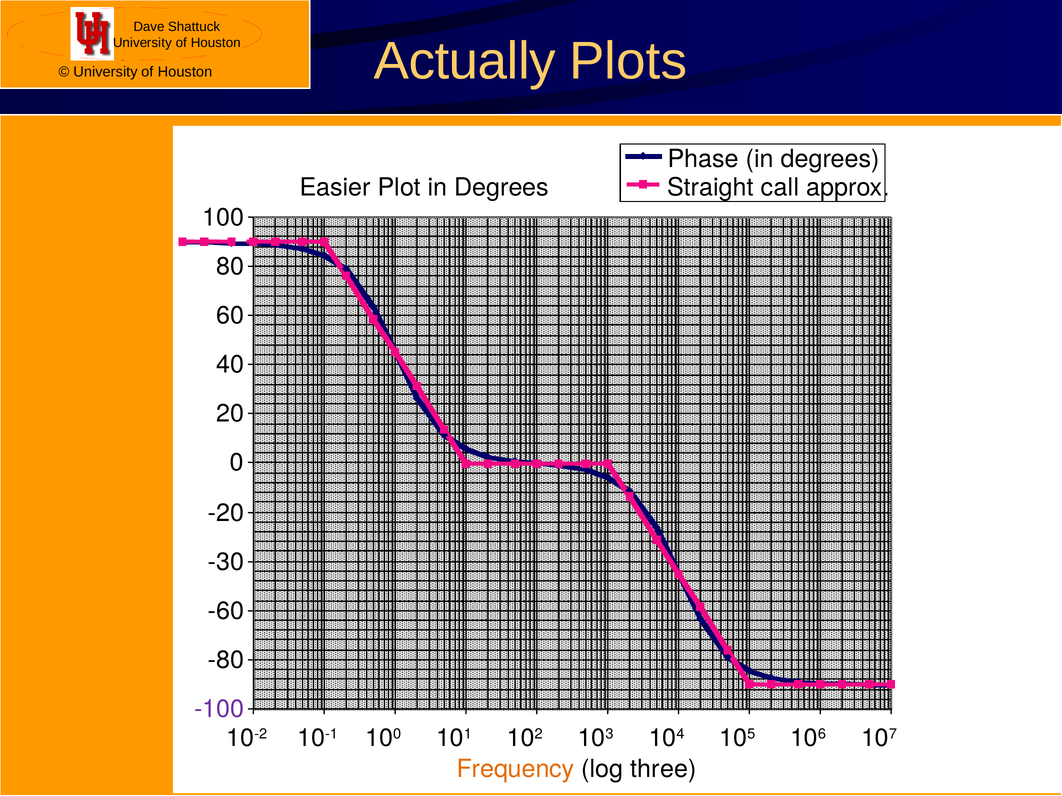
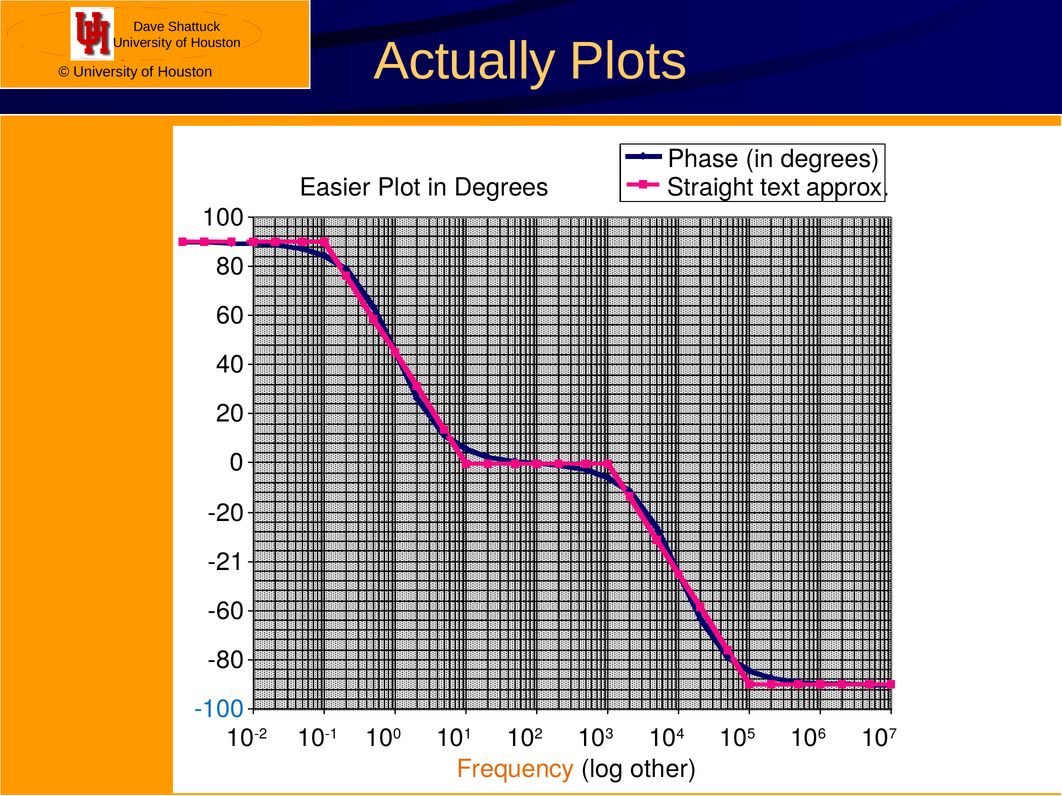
call: call -> text
-30: -30 -> -21
-100 colour: purple -> blue
three: three -> other
